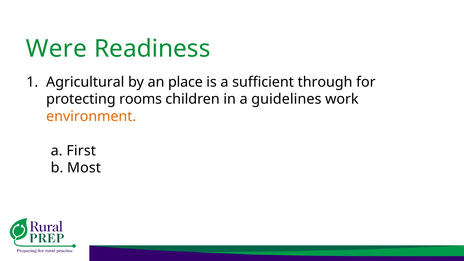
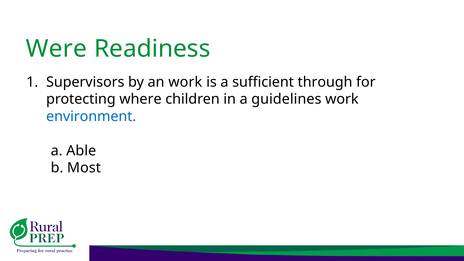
Agricultural: Agricultural -> Supervisors
an place: place -> work
rooms: rooms -> where
environment colour: orange -> blue
First: First -> Able
